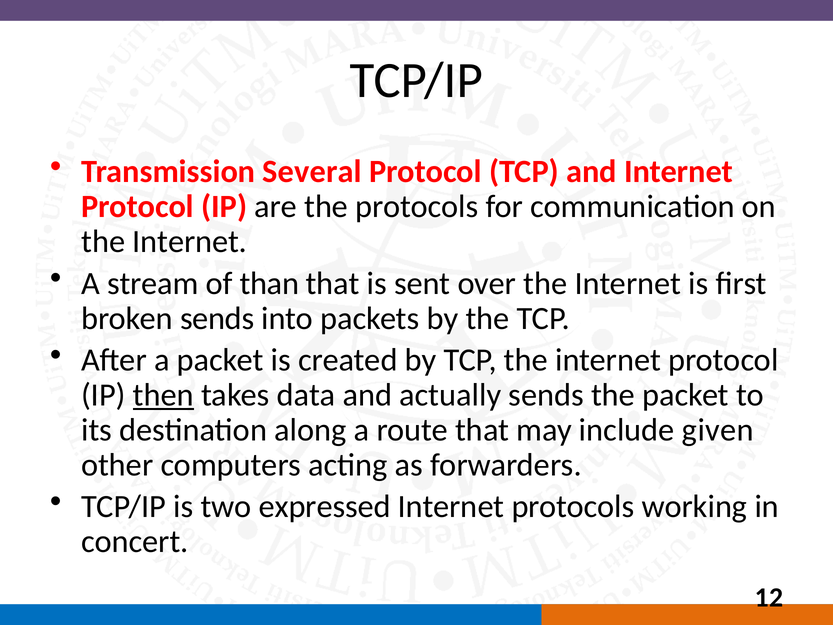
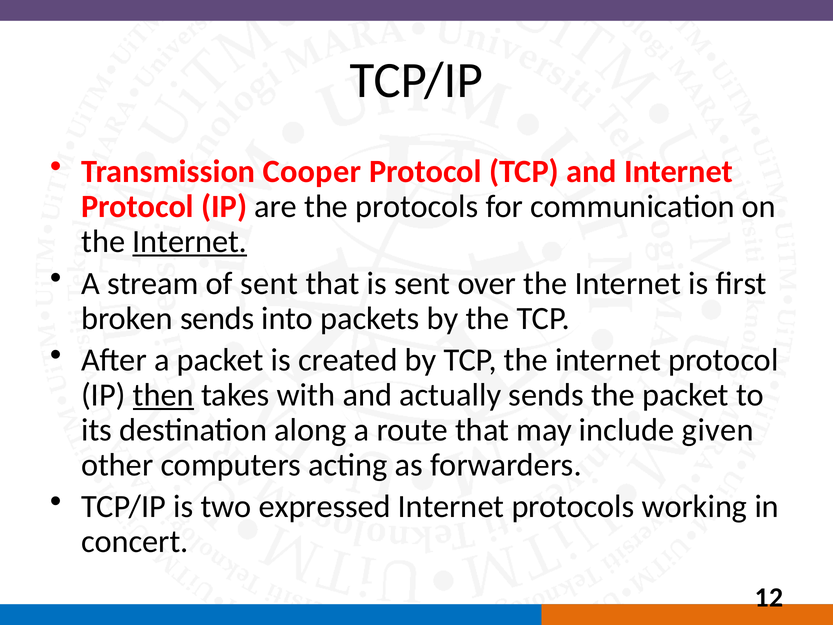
Several: Several -> Cooper
Internet at (190, 242) underline: none -> present
of than: than -> sent
data: data -> with
